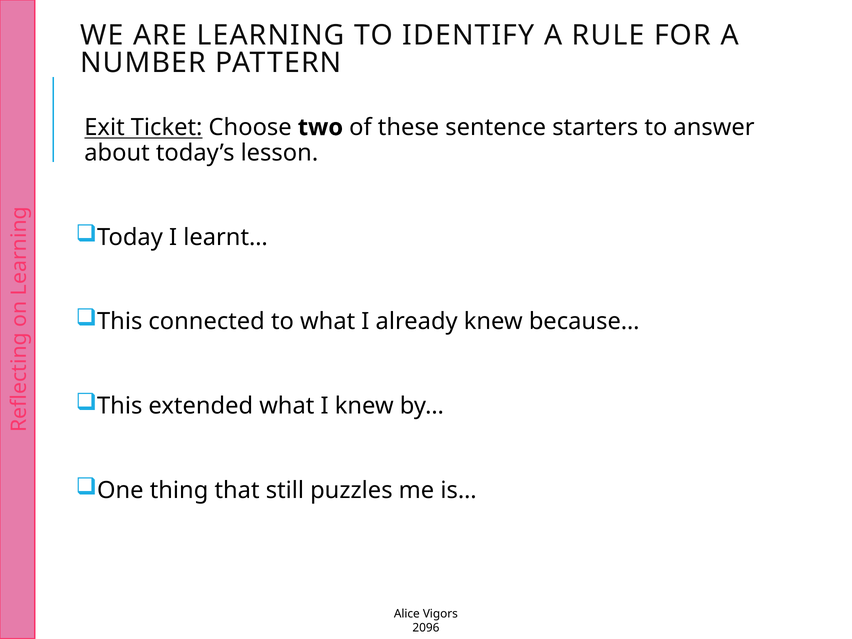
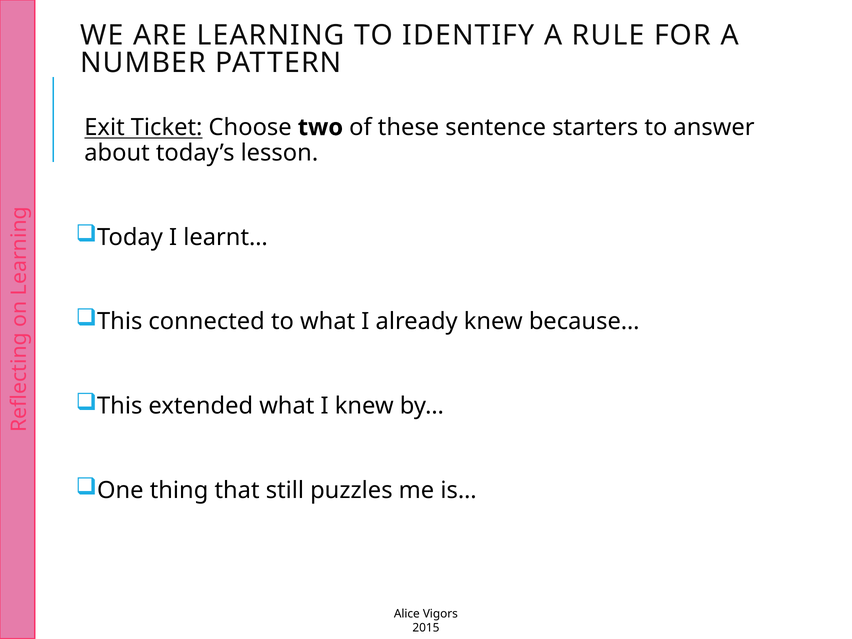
2096: 2096 -> 2015
